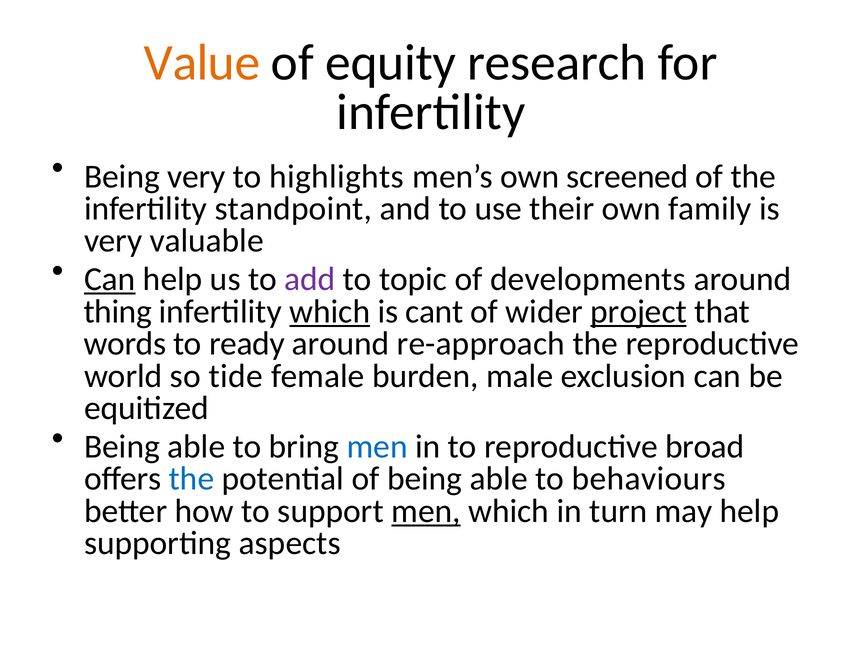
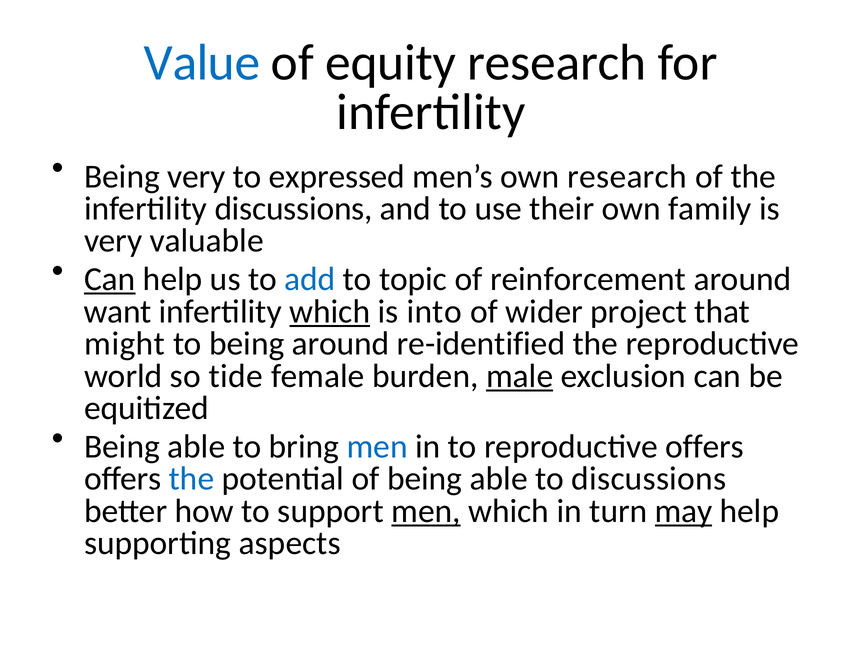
Value colour: orange -> blue
highlights: highlights -> expressed
own screened: screened -> research
infertility standpoint: standpoint -> discussions
add colour: purple -> blue
developments: developments -> reinforcement
thing: thing -> want
cant: cant -> into
project underline: present -> none
words: words -> might
to ready: ready -> being
re-approach: re-approach -> re-identified
male underline: none -> present
reproductive broad: broad -> offers
to behaviours: behaviours -> discussions
may underline: none -> present
